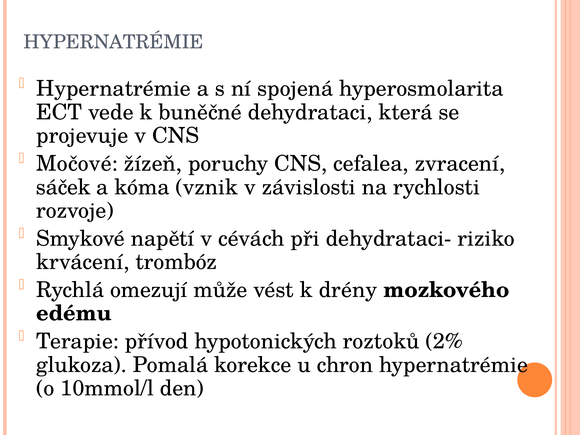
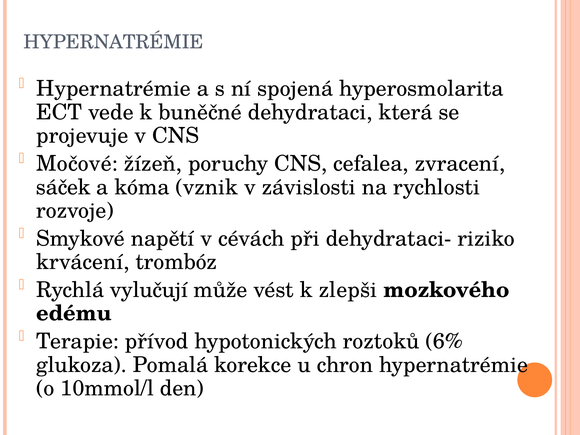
omezují: omezují -> vylučují
drény: drény -> zlepši
2%: 2% -> 6%
